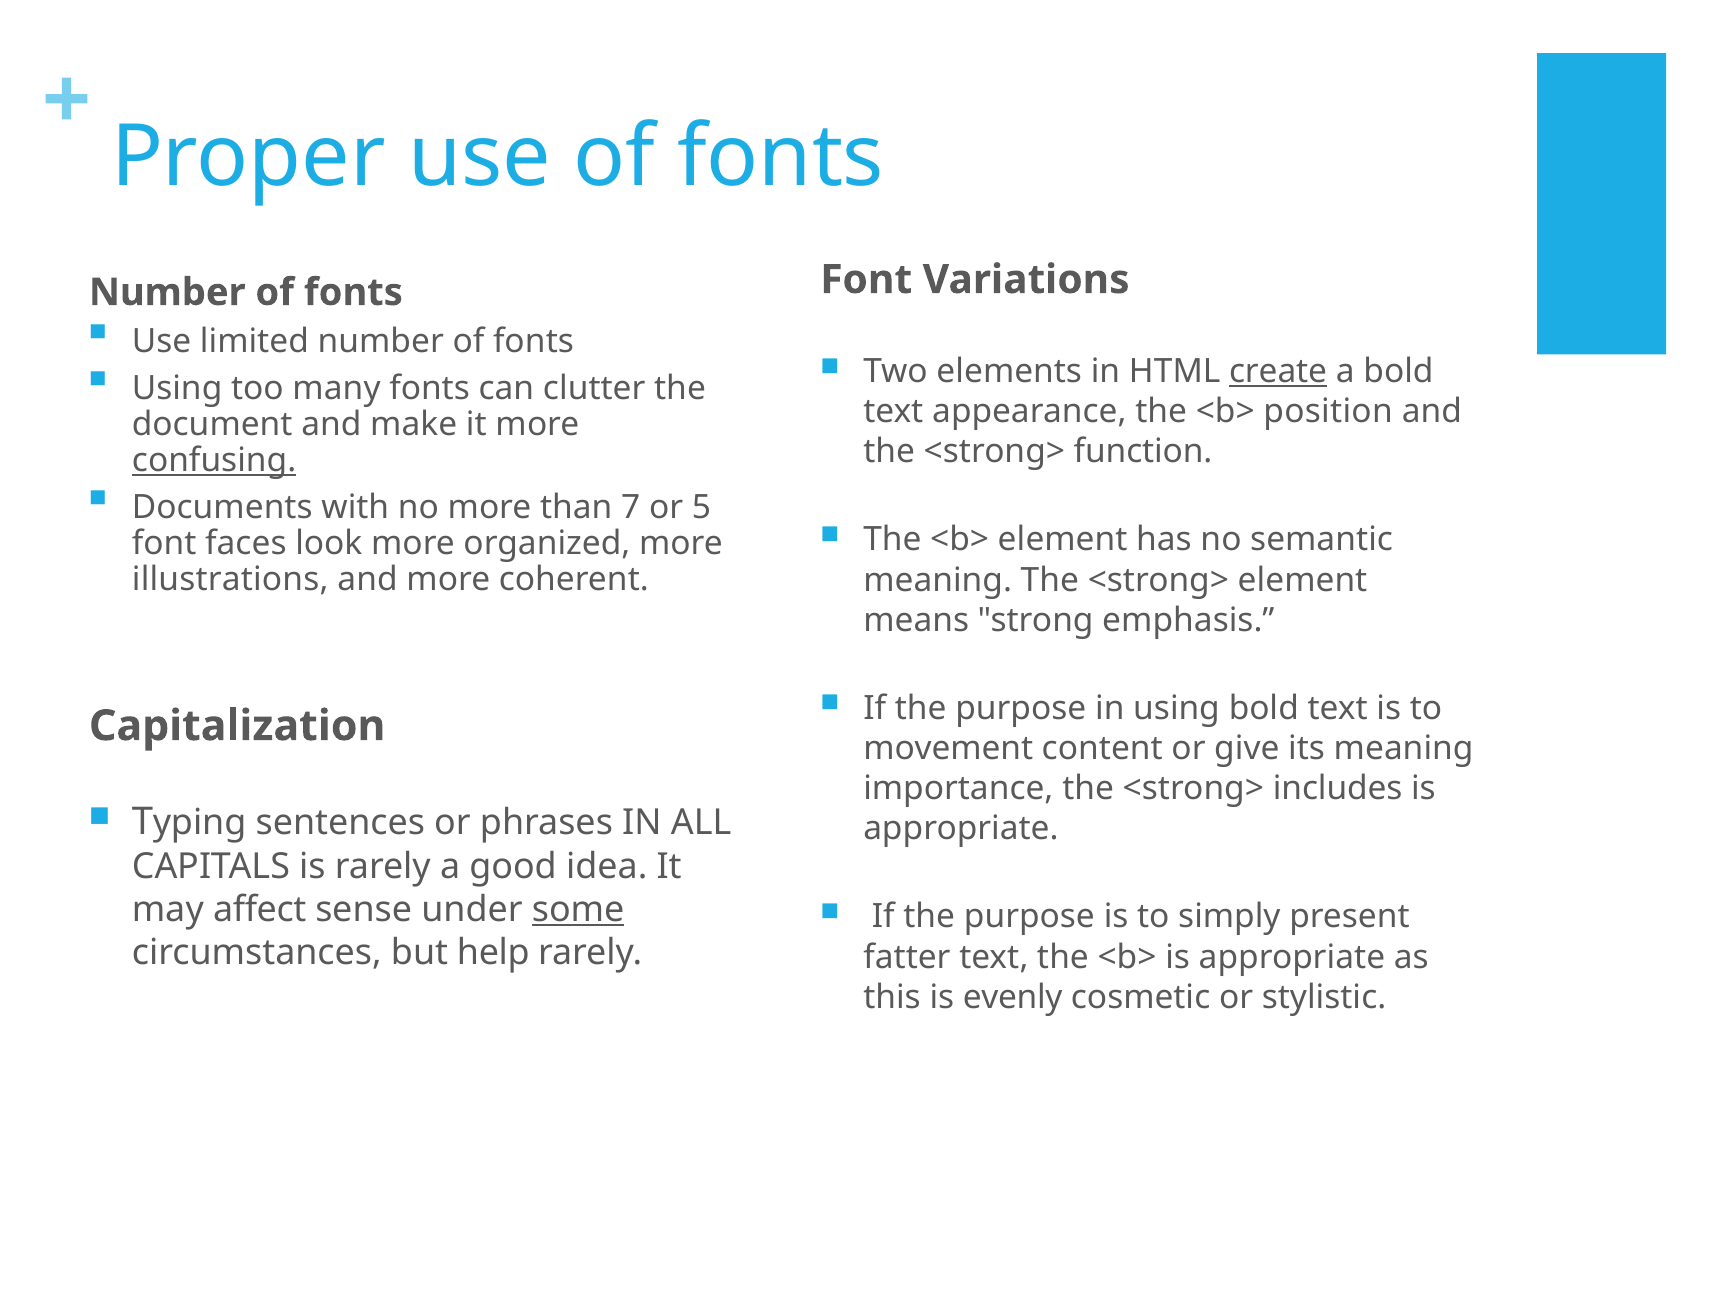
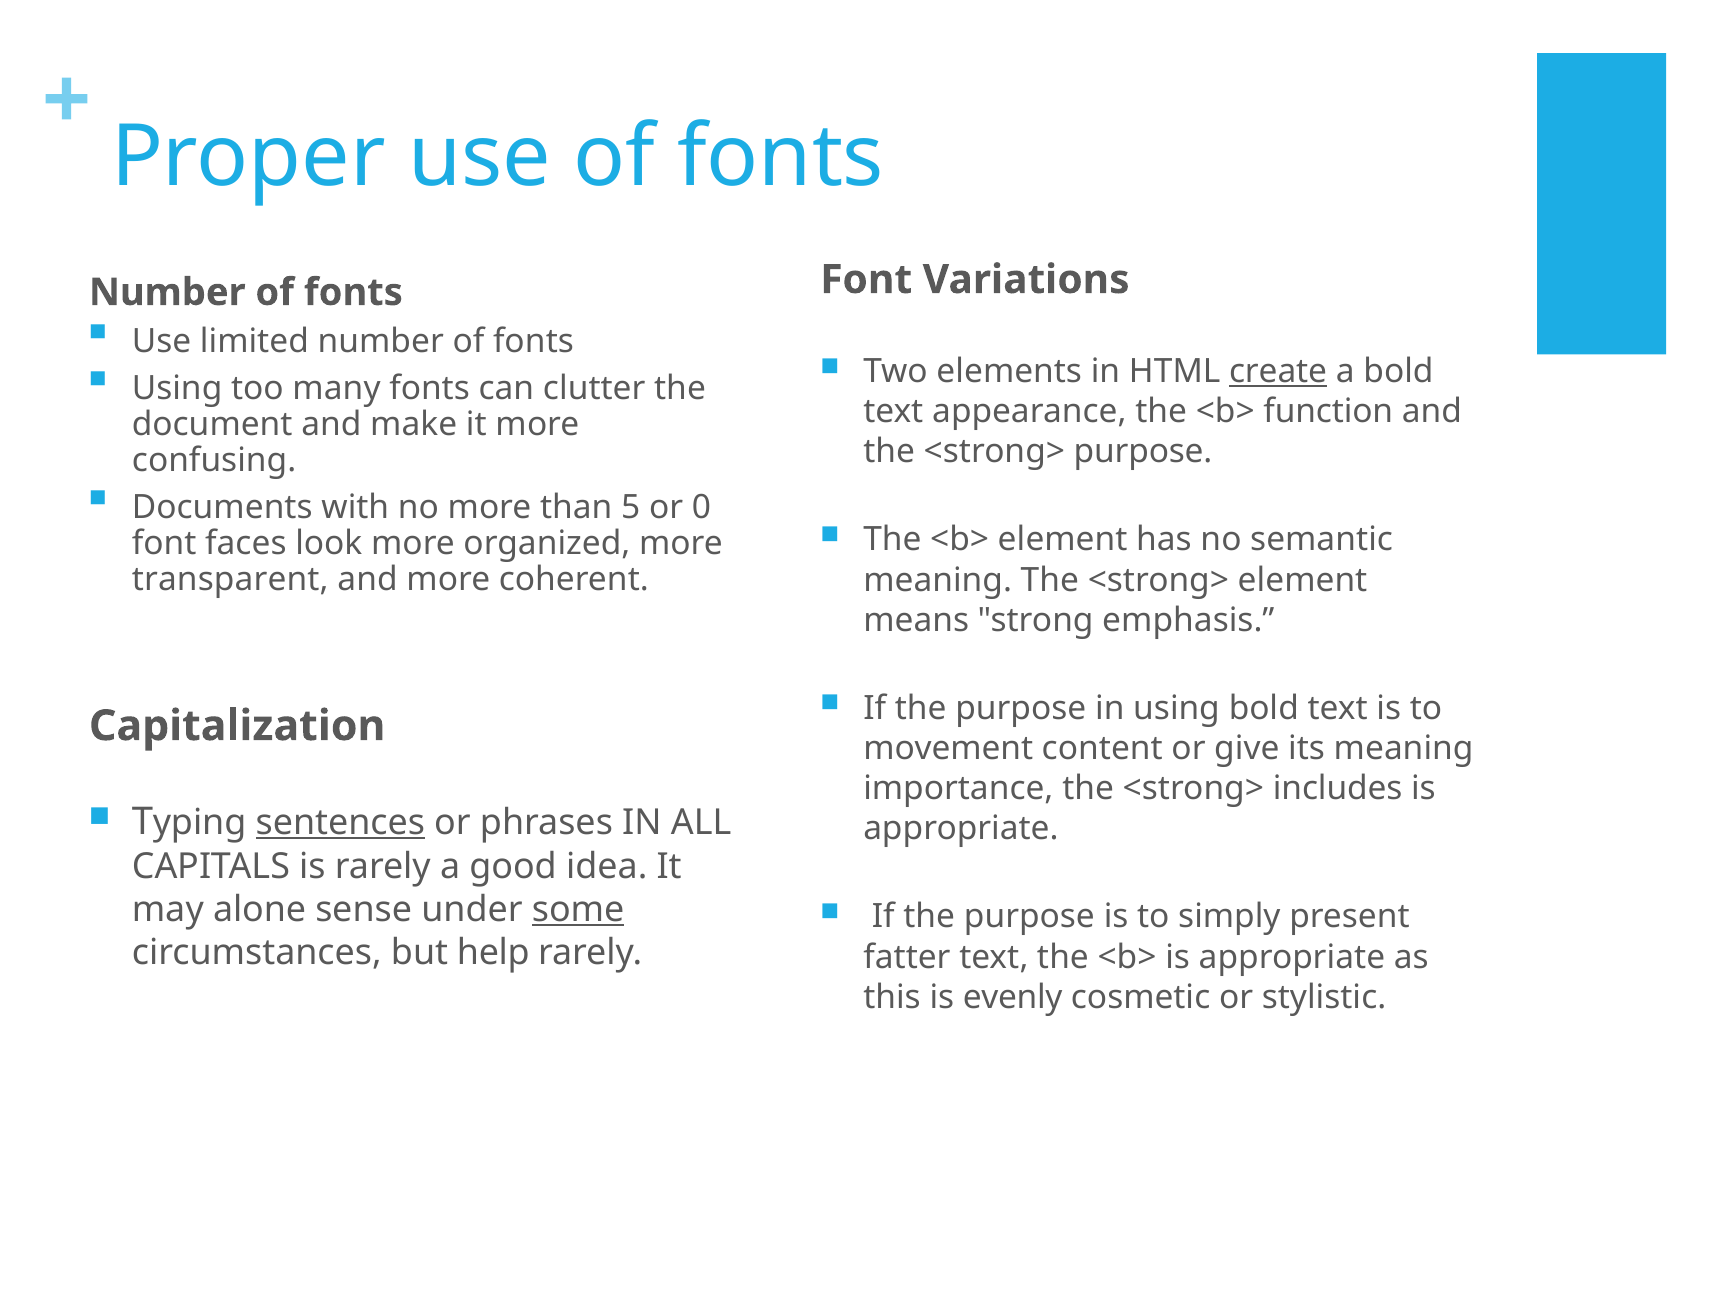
position: position -> function
<strong> function: function -> purpose
confusing underline: present -> none
7: 7 -> 5
5: 5 -> 0
illustrations: illustrations -> transparent
sentences underline: none -> present
affect: affect -> alone
